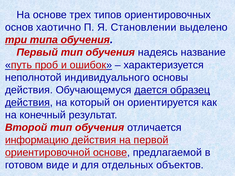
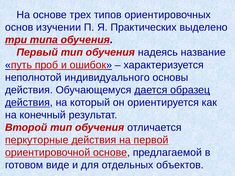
хаотично: хаотично -> изучении
Становлении: Становлении -> Практических
информацию: информацию -> перкуторные
